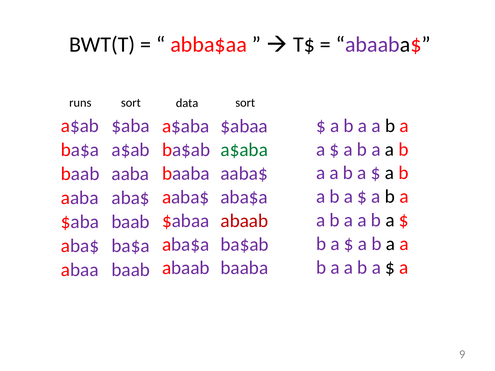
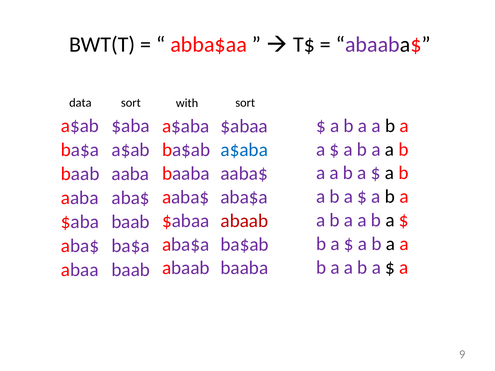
runs: runs -> data
data: data -> with
a$aba at (244, 150) colour: green -> blue
